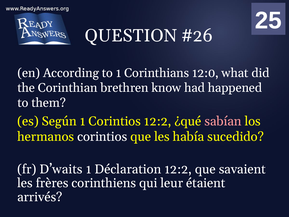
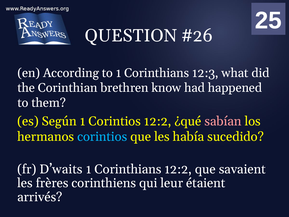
12:0: 12:0 -> 12:3
corintios at (102, 136) colour: white -> light blue
Déclaration at (128, 169): Déclaration -> Corinthians
